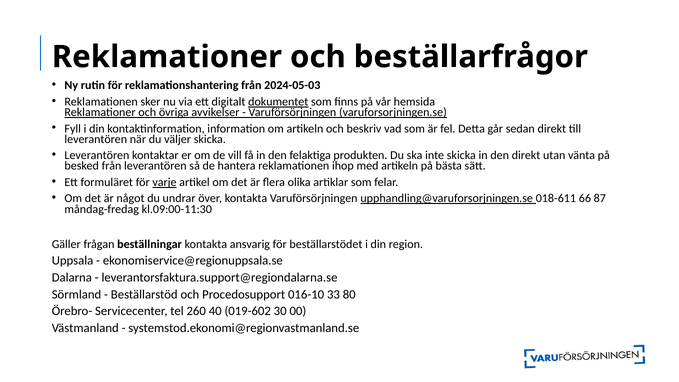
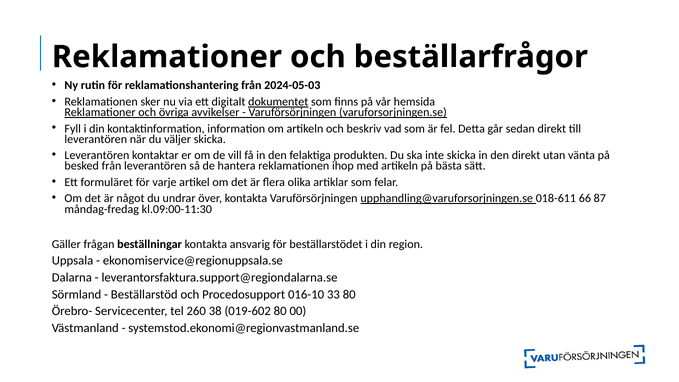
varje underline: present -> none
40: 40 -> 38
019-602 30: 30 -> 80
